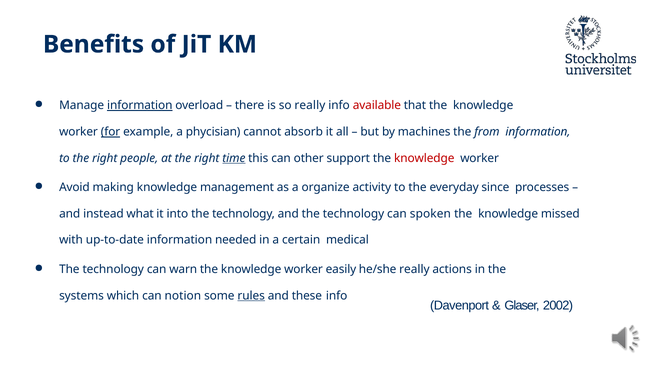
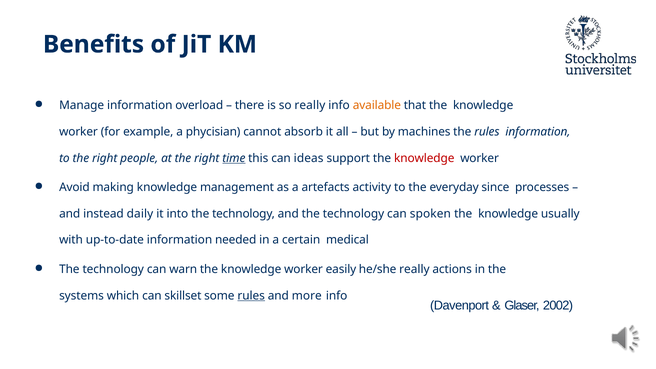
information at (140, 105) underline: present -> none
available colour: red -> orange
for underline: present -> none
the from: from -> rules
other: other -> ideas
organize: organize -> artefacts
what: what -> daily
missed: missed -> usually
notion: notion -> skillset
these: these -> more
